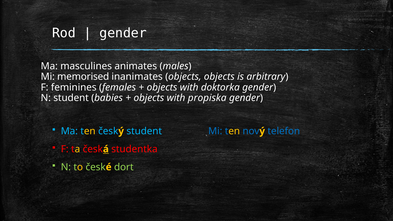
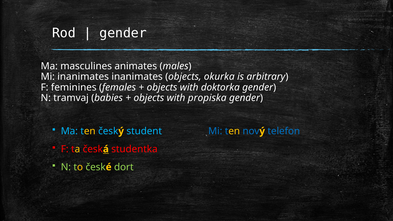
Mi memorised: memorised -> inanimates
objects objects: objects -> okurka
N student: student -> tramvaj
